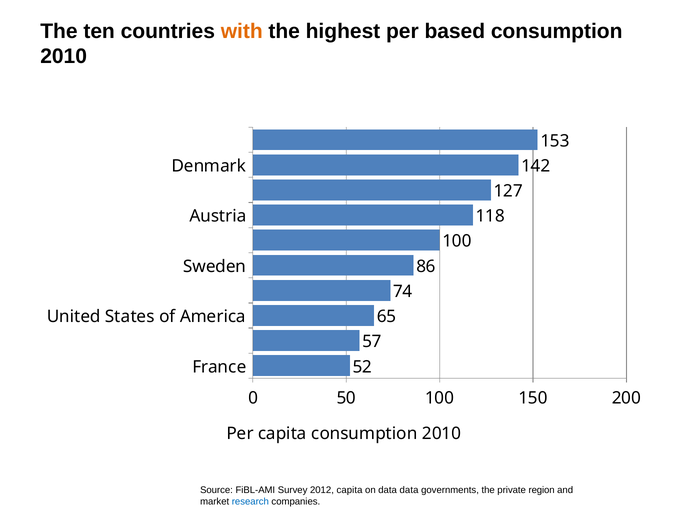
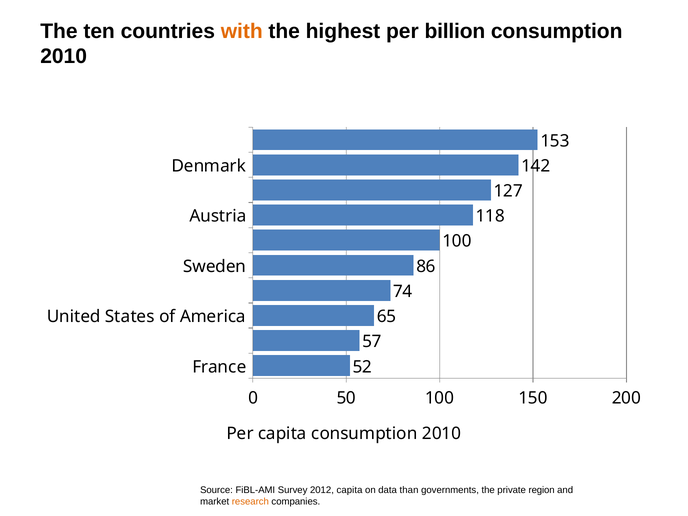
based: based -> billion
data data: data -> than
research colour: blue -> orange
